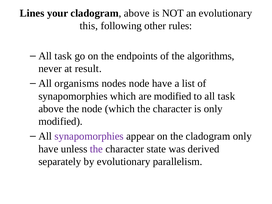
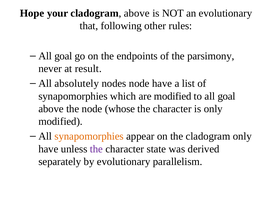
Lines: Lines -> Hope
this: this -> that
task at (63, 56): task -> goal
algorithms: algorithms -> parsimony
organisms: organisms -> absolutely
to all task: task -> goal
node which: which -> whose
synapomorphies at (89, 136) colour: purple -> orange
